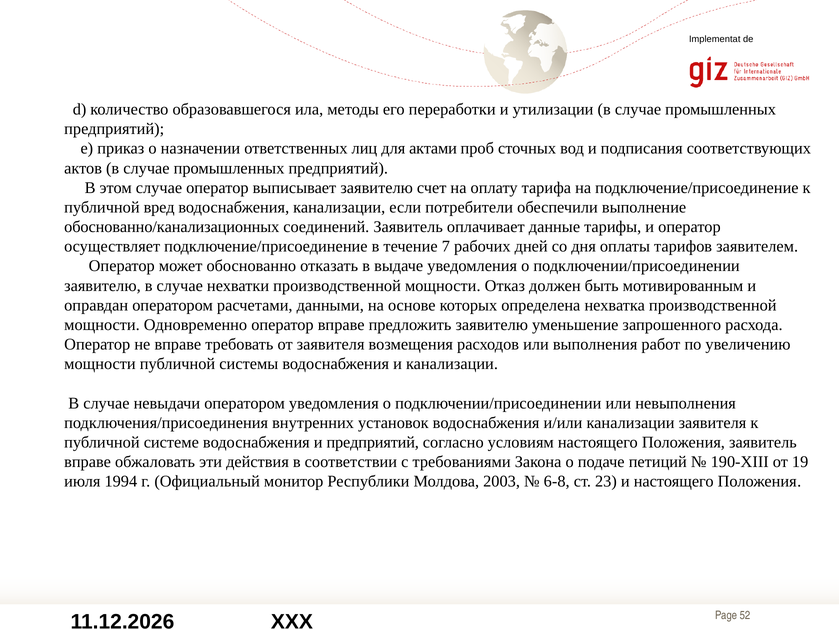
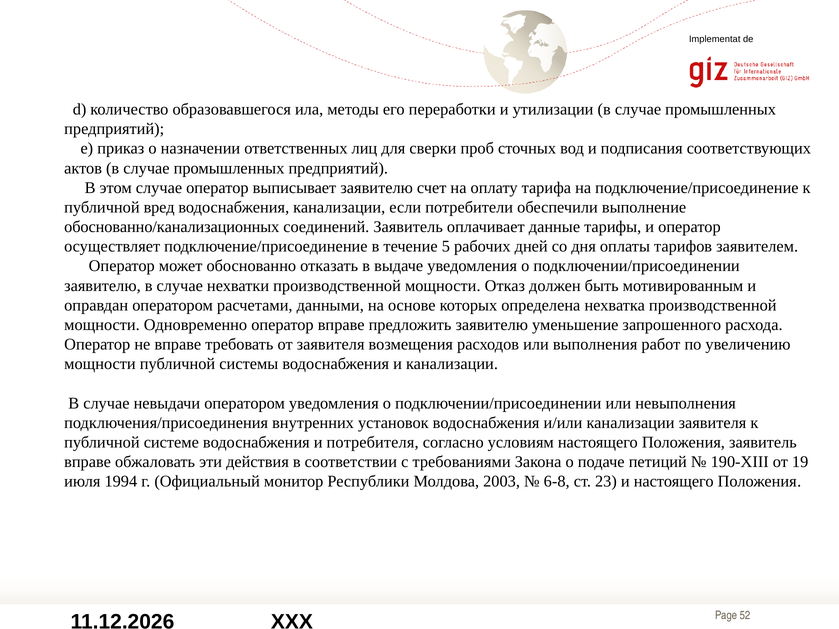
актами: актами -> сверки
7: 7 -> 5
и предприятий: предприятий -> потребителя
